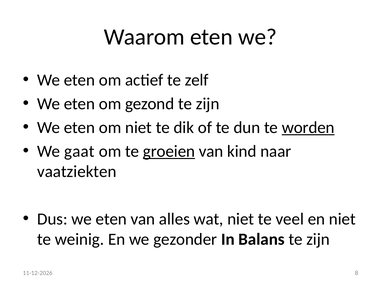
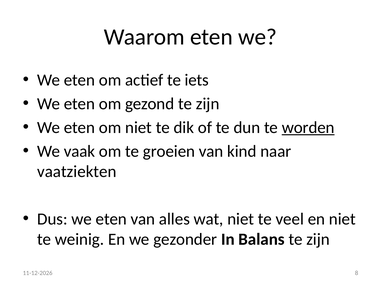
zelf: zelf -> iets
gaat: gaat -> vaak
groeien underline: present -> none
